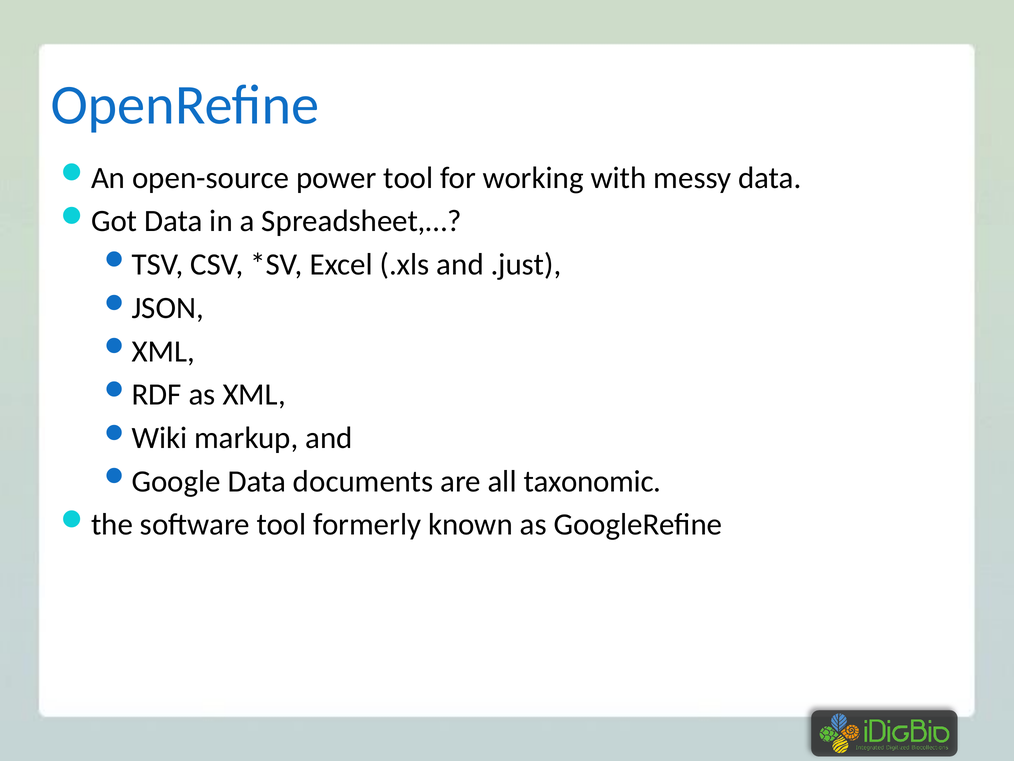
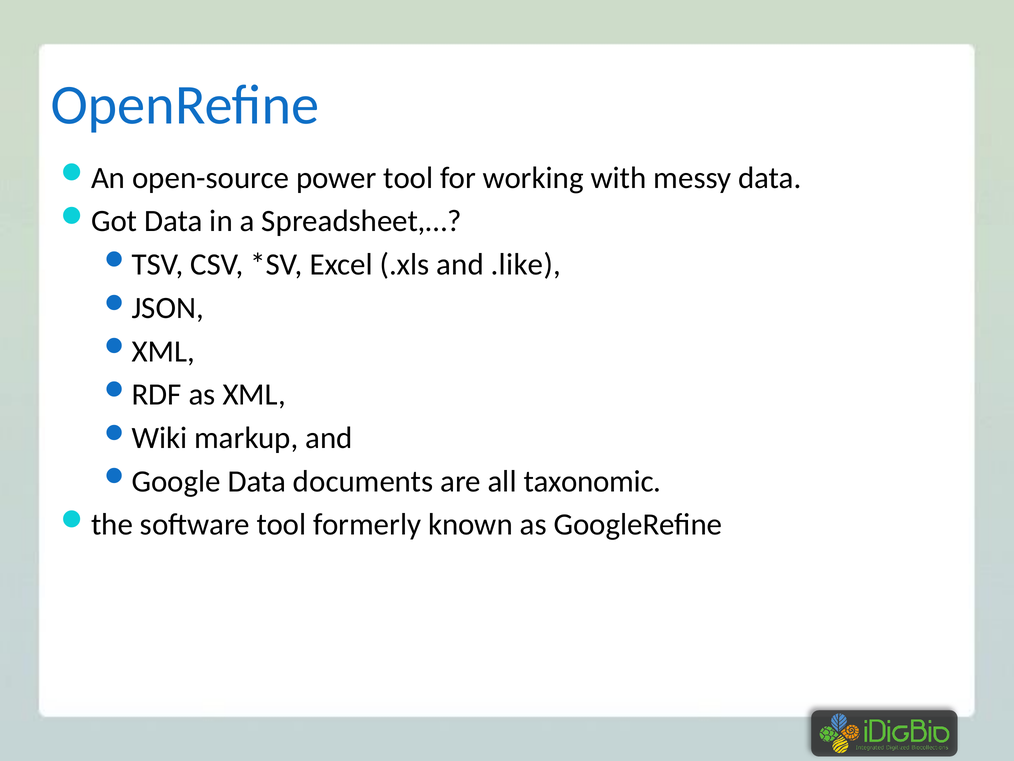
.just: .just -> .like
